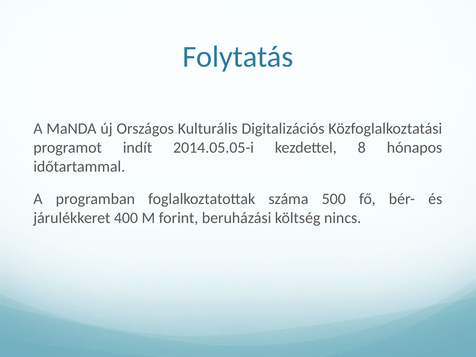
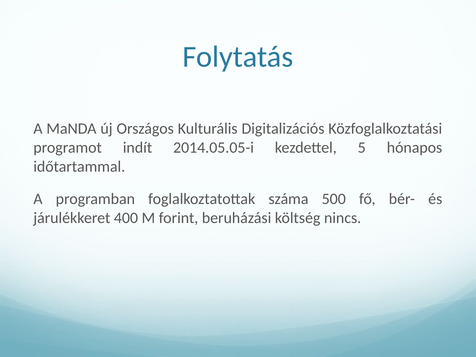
8: 8 -> 5
